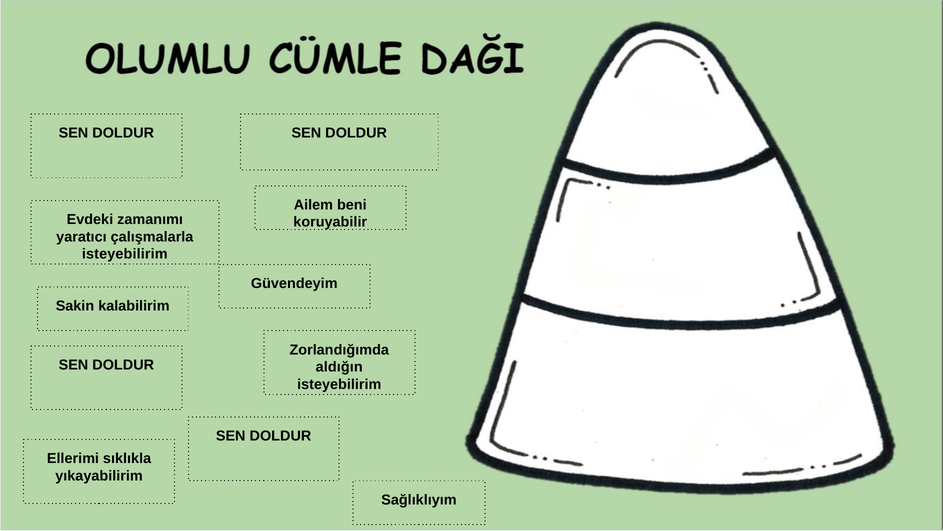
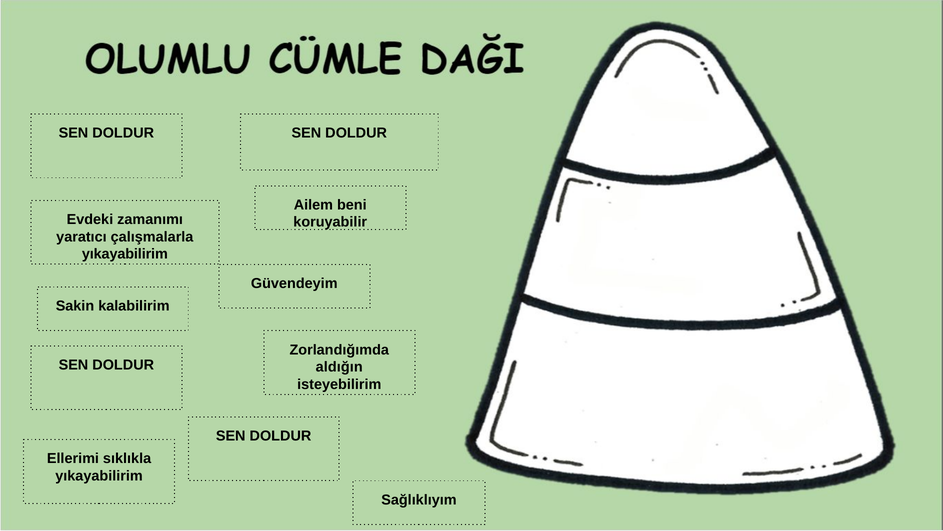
isteyebilirim at (125, 254): isteyebilirim -> yıkayabilirim
